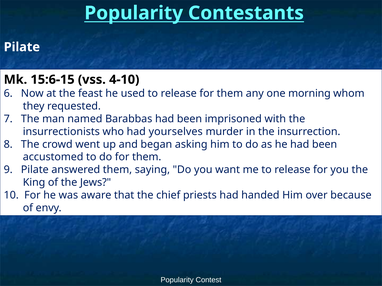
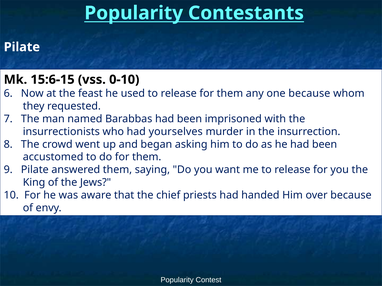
4-10: 4-10 -> 0-10
one morning: morning -> because
